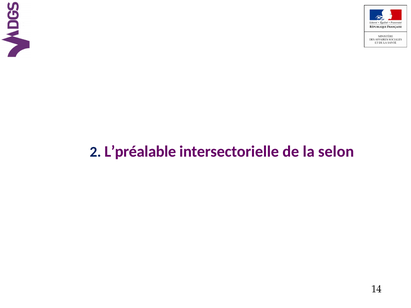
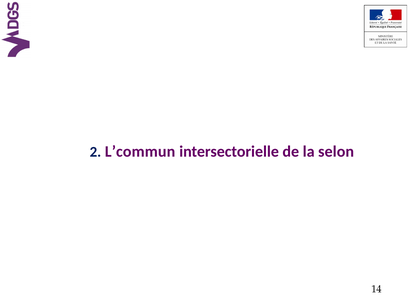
L’préalable: L’préalable -> L’commun
